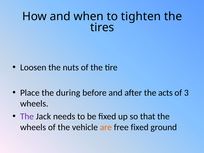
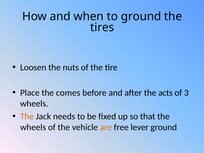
to tighten: tighten -> ground
during: during -> comes
The at (27, 116) colour: purple -> orange
free fixed: fixed -> lever
